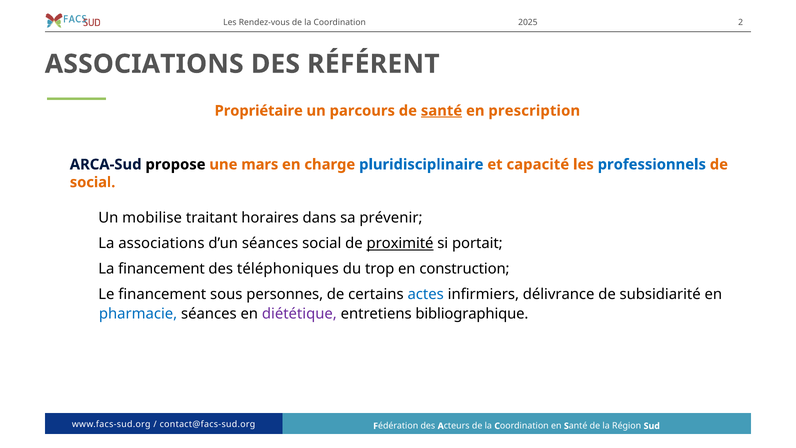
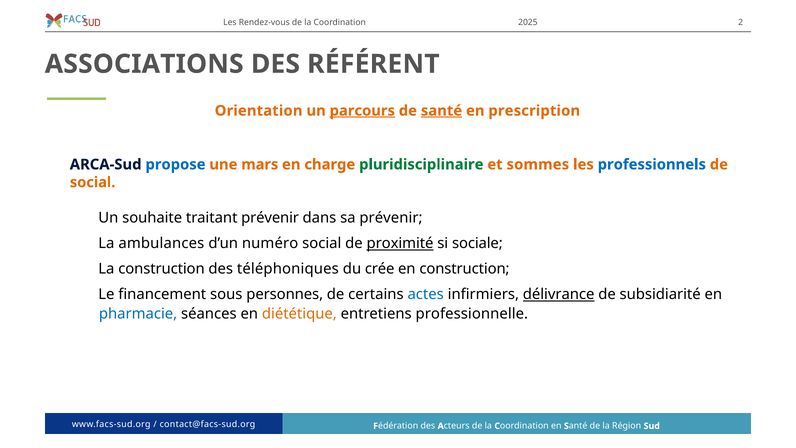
Propriétaire: Propriétaire -> Orientation
parcours underline: none -> present
propose colour: black -> blue
pluridisciplinaire colour: blue -> green
capacité: capacité -> sommes
mobilise: mobilise -> souhaite
traitant horaires: horaires -> prévenir
La associations: associations -> ambulances
d’un séances: séances -> numéro
portait: portait -> sociale
La financement: financement -> construction
trop: trop -> crée
délivrance underline: none -> present
diététique colour: purple -> orange
bibliographique: bibliographique -> professionnelle
